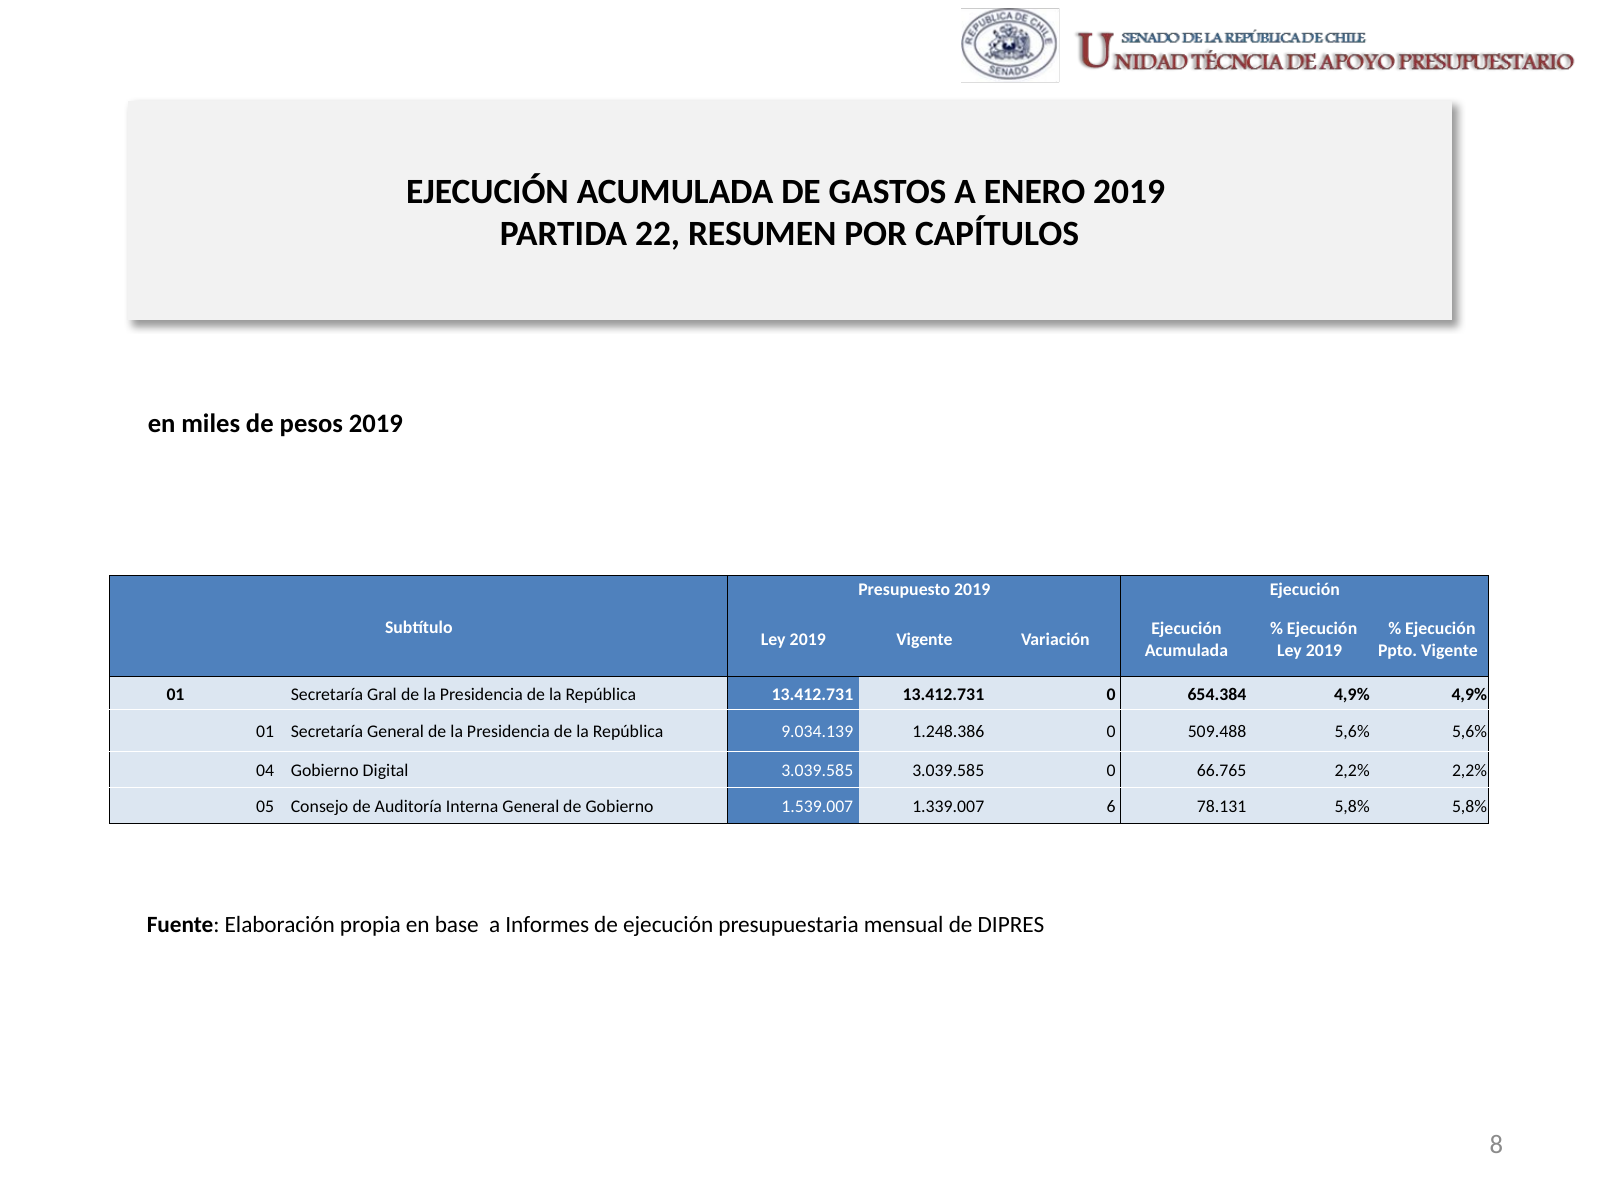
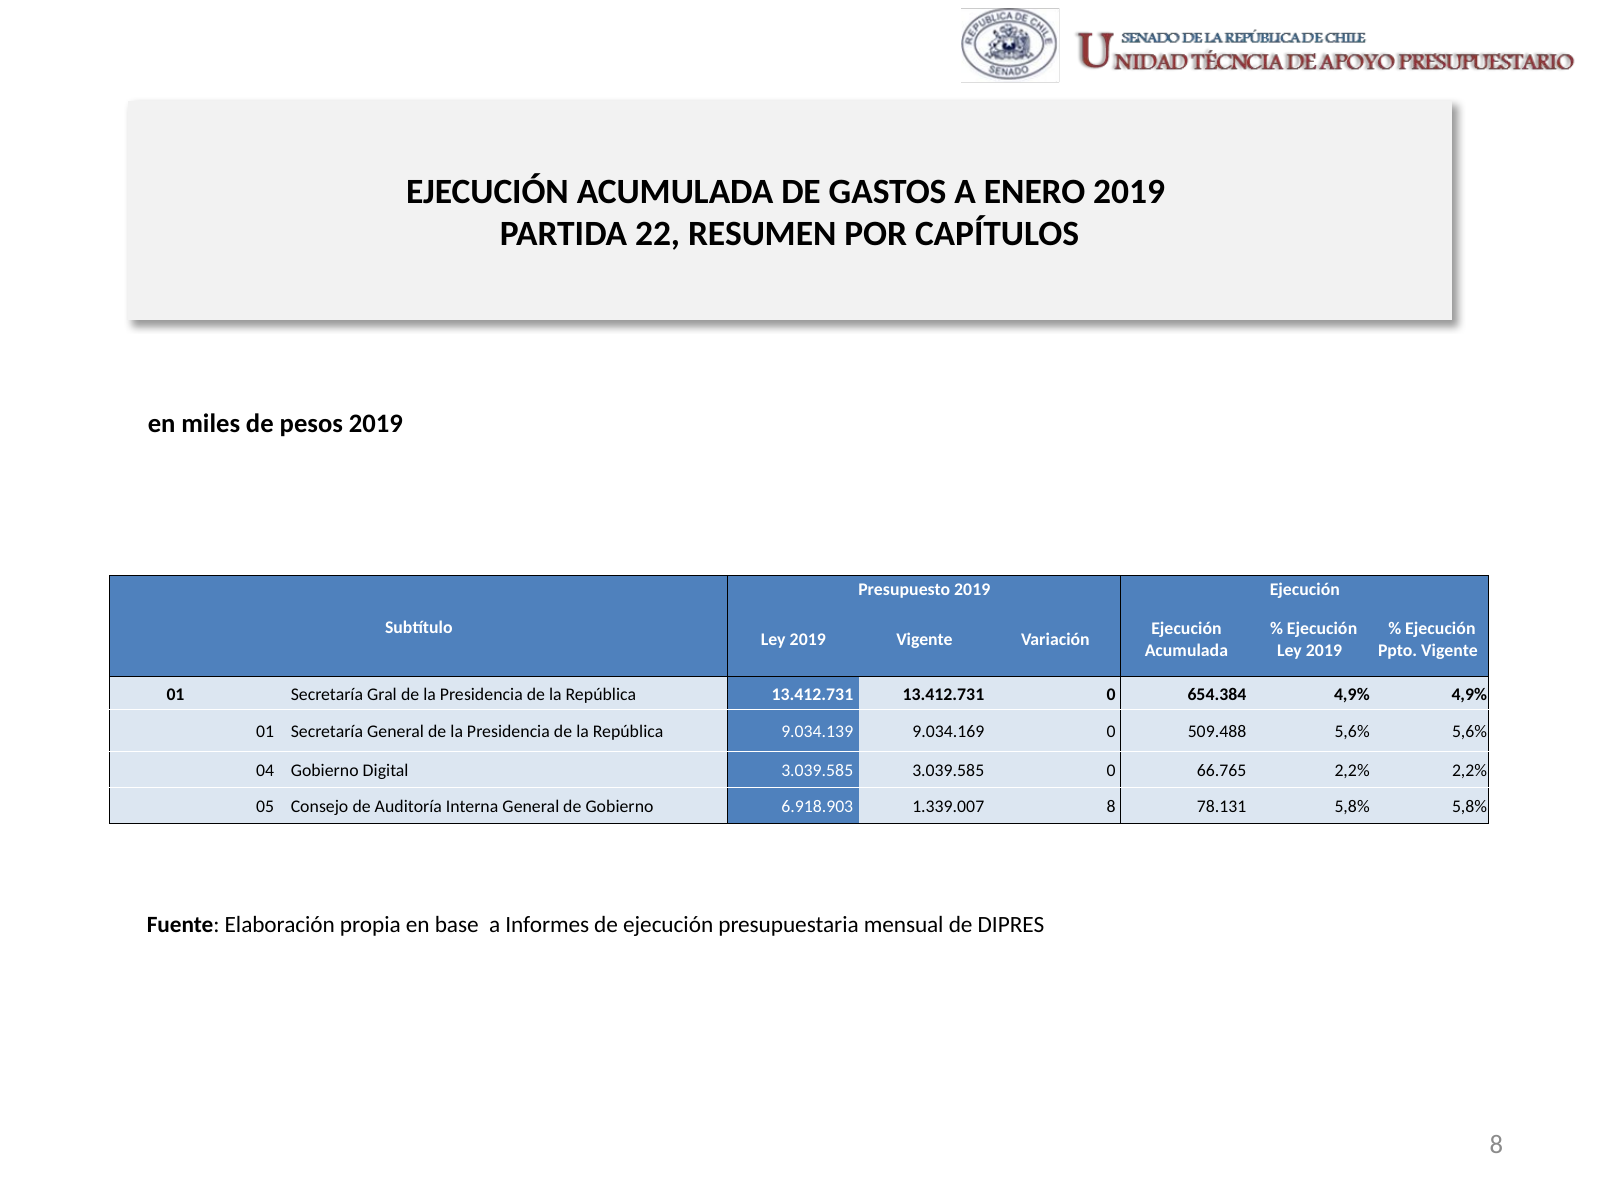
1.248.386: 1.248.386 -> 9.034.169
1.539.007: 1.539.007 -> 6.918.903
1.339.007 6: 6 -> 8
